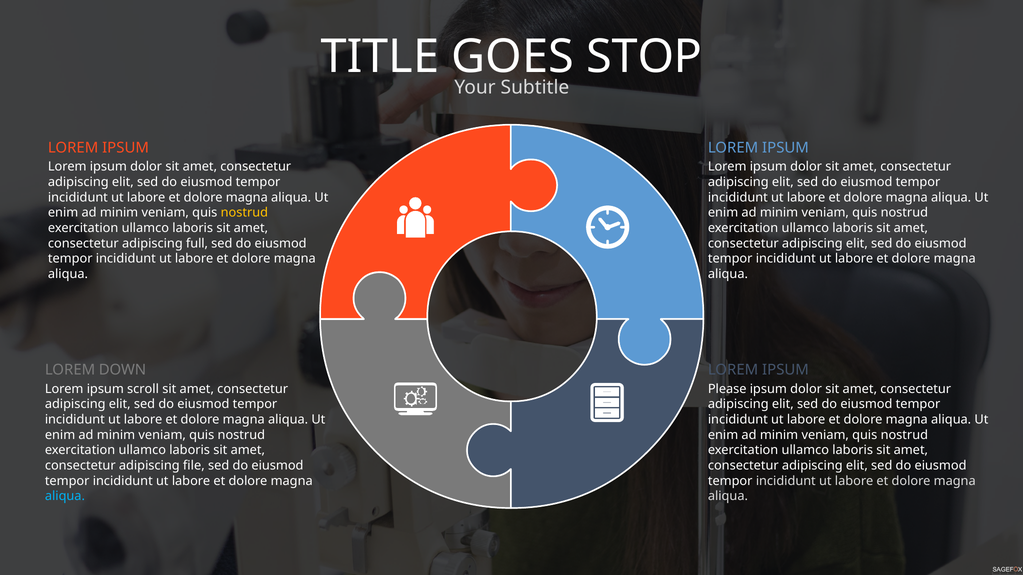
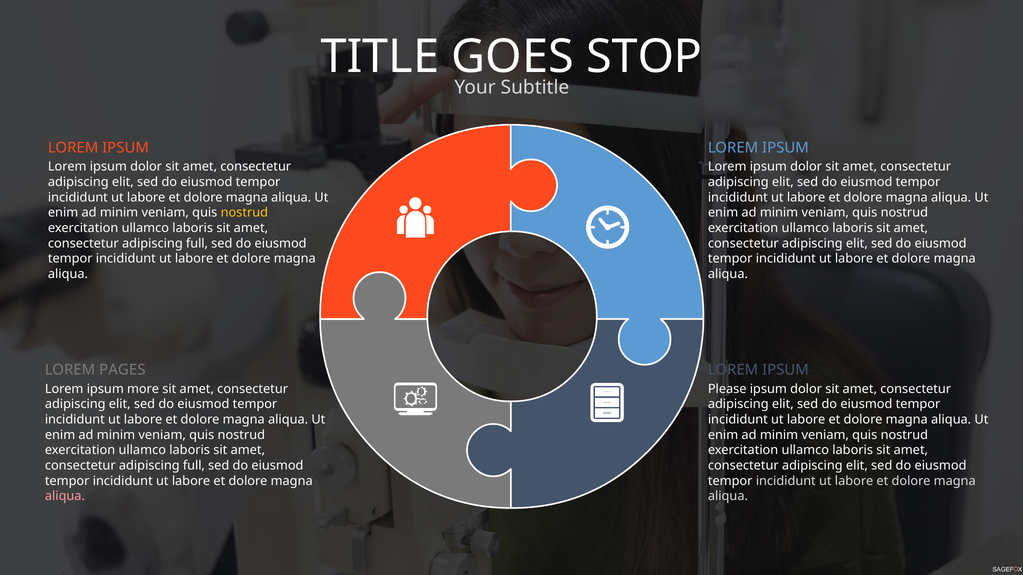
DOWN: DOWN -> PAGES
scroll: scroll -> more
file at (194, 466): file -> full
aliqua at (65, 497) colour: light blue -> pink
